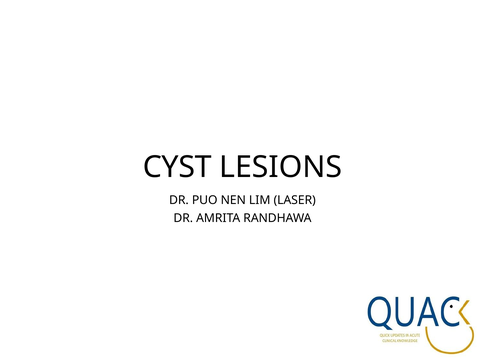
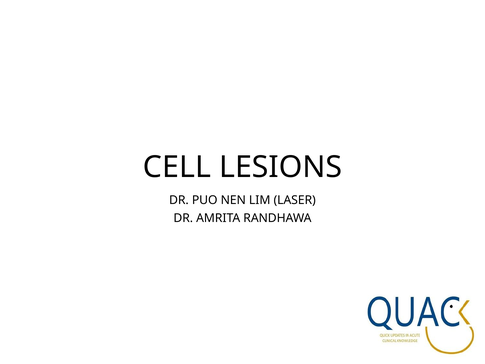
CYST: CYST -> CELL
